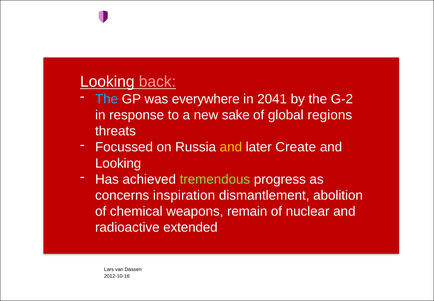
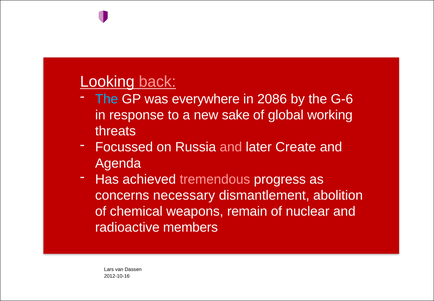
2041: 2041 -> 2086
G-2: G-2 -> G-6
regions: regions -> working
and at (231, 147) colour: yellow -> pink
Looking at (118, 163): Looking -> Agenda
tremendous colour: light green -> pink
inspiration: inspiration -> necessary
extended: extended -> members
